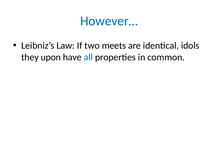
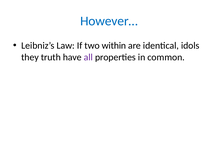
meets: meets -> within
upon: upon -> truth
all colour: blue -> purple
